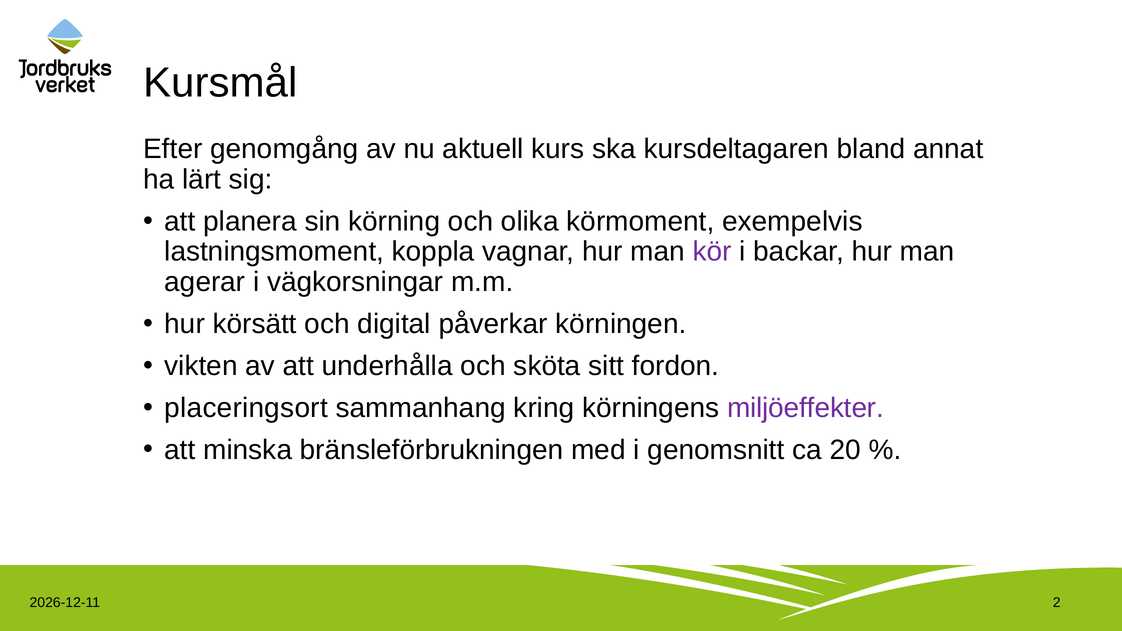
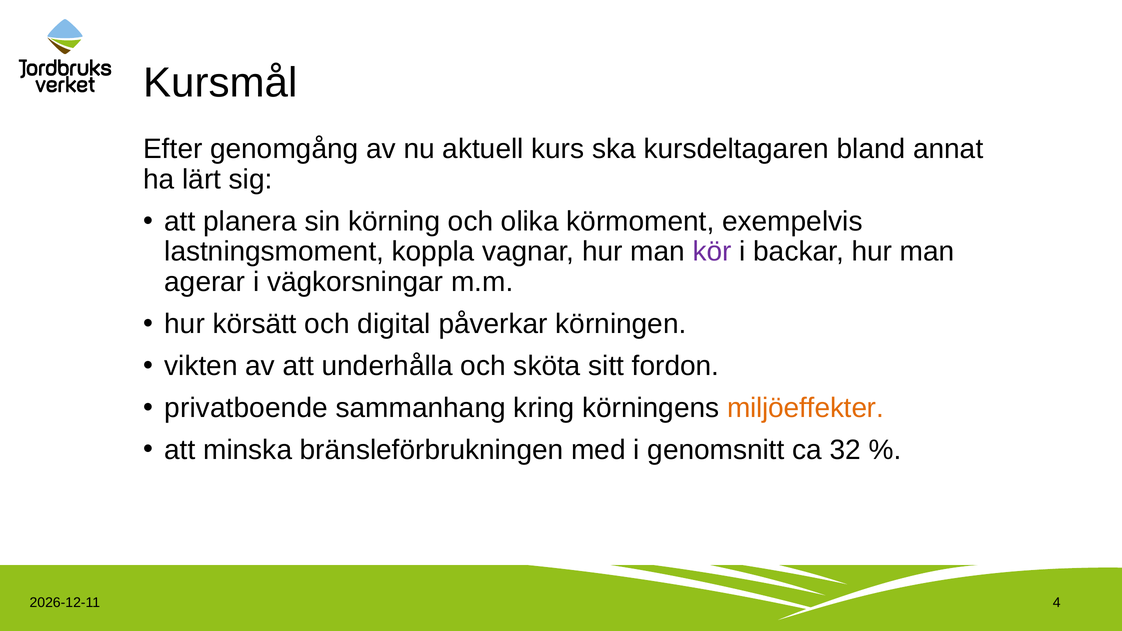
placeringsort: placeringsort -> privatboende
miljöeffekter colour: purple -> orange
20: 20 -> 32
2: 2 -> 4
